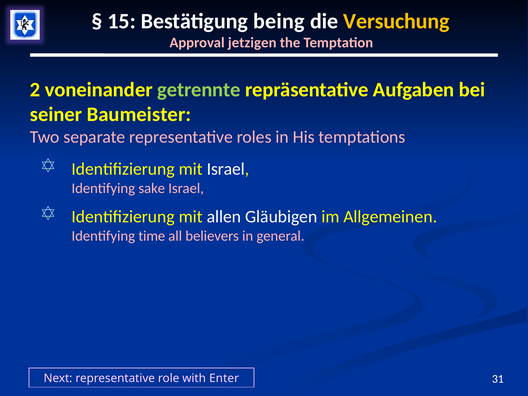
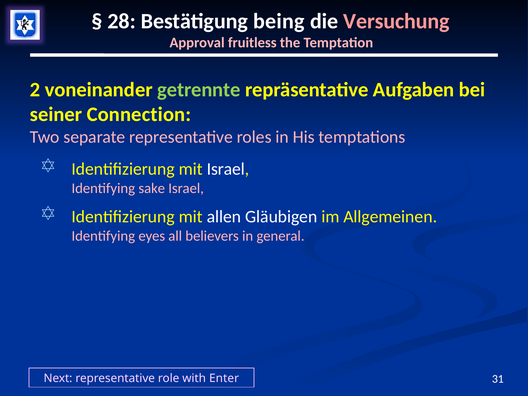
15: 15 -> 28
Versuchung colour: yellow -> pink
jetzigen: jetzigen -> fruitless
Baumeister: Baumeister -> Connection
time: time -> eyes
